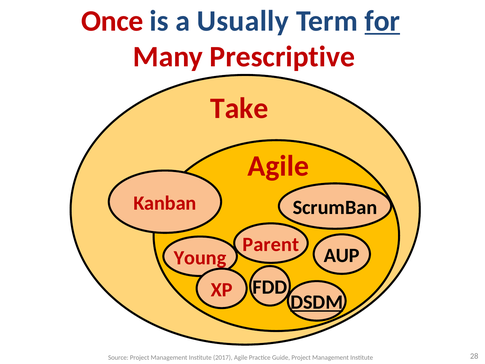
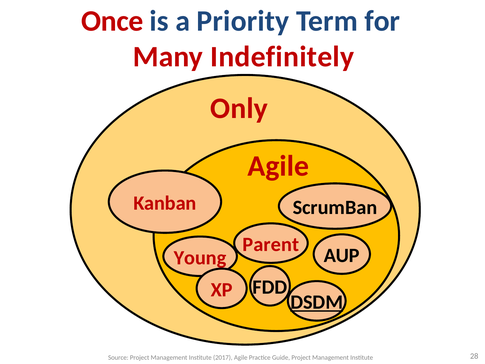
Usually: Usually -> Priority
for underline: present -> none
Prescriptive: Prescriptive -> Indefinitely
Take: Take -> Only
